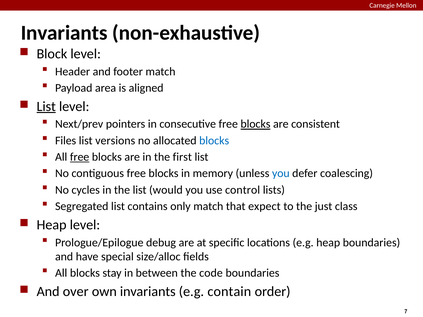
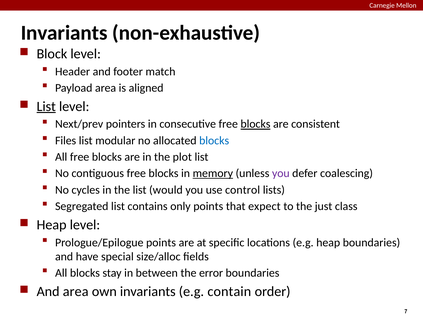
versions: versions -> modular
free at (80, 157) underline: present -> none
first: first -> plot
memory underline: none -> present
you at (281, 174) colour: blue -> purple
only match: match -> points
Prologue/Epilogue debug: debug -> points
code: code -> error
And over: over -> area
